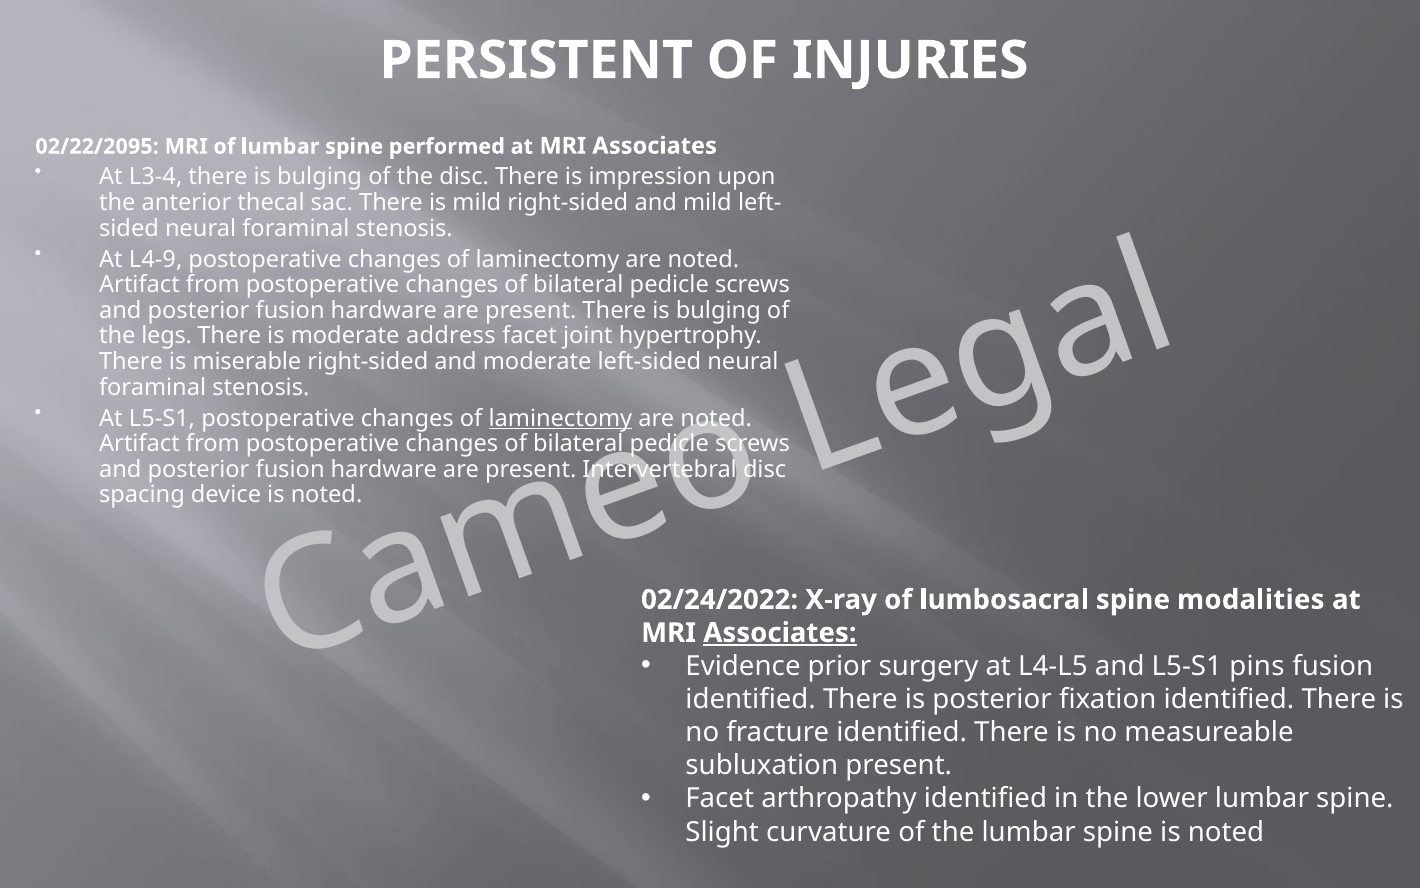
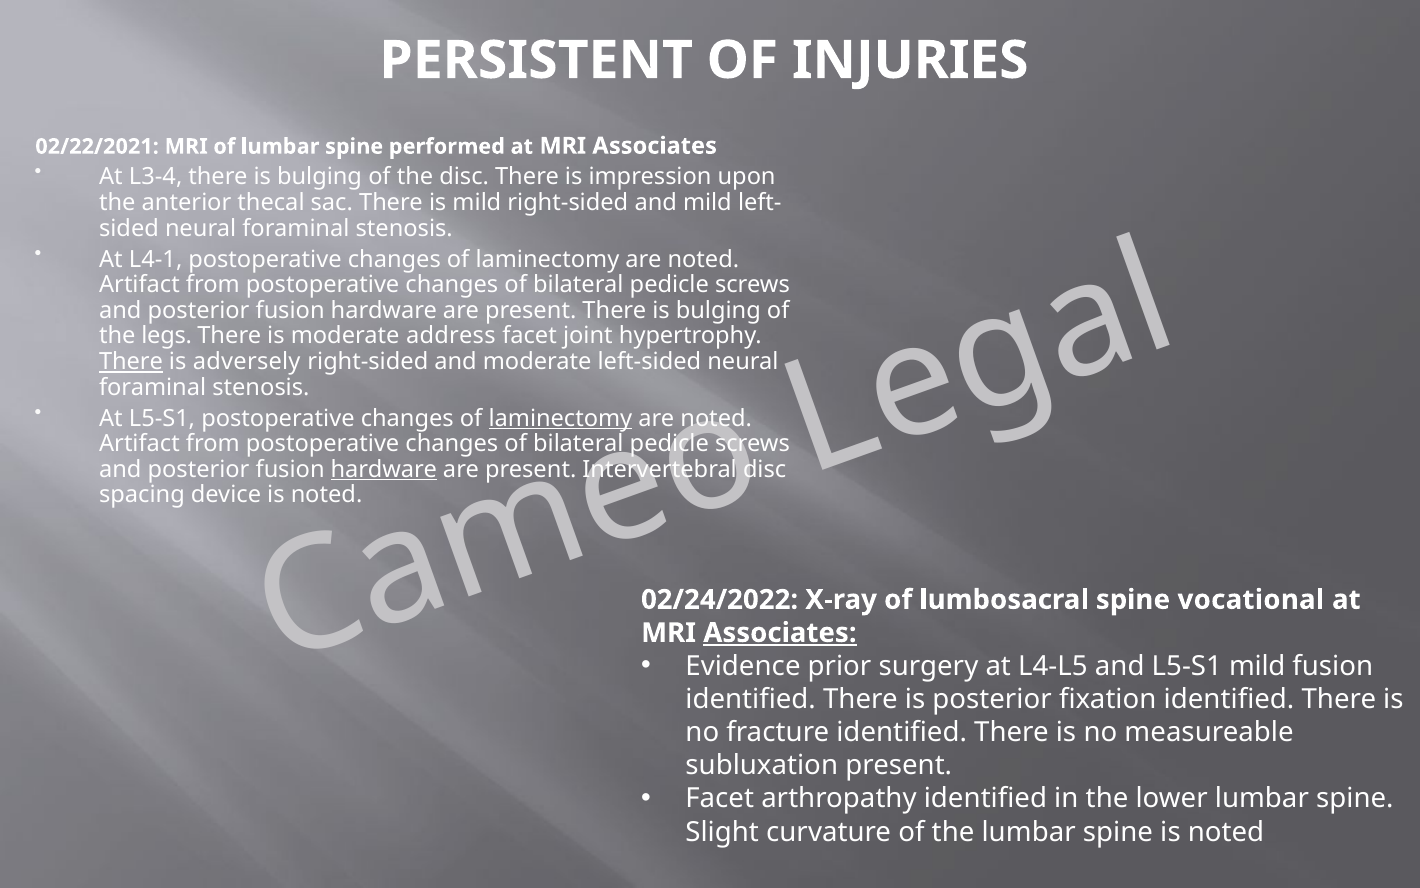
02/22/2095: 02/22/2095 -> 02/22/2021
L4-9: L4-9 -> L4-1
There at (131, 362) underline: none -> present
miserable: miserable -> adversely
hardware at (384, 469) underline: none -> present
modalities: modalities -> vocational
L5-S1 pins: pins -> mild
